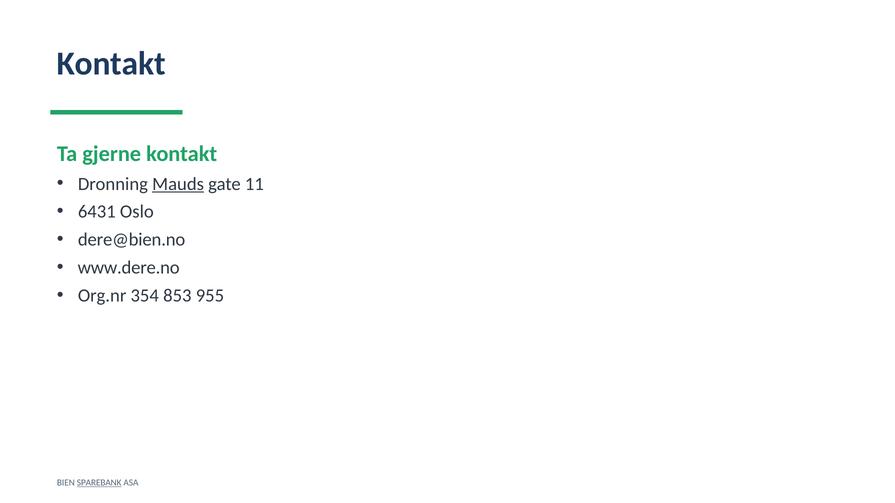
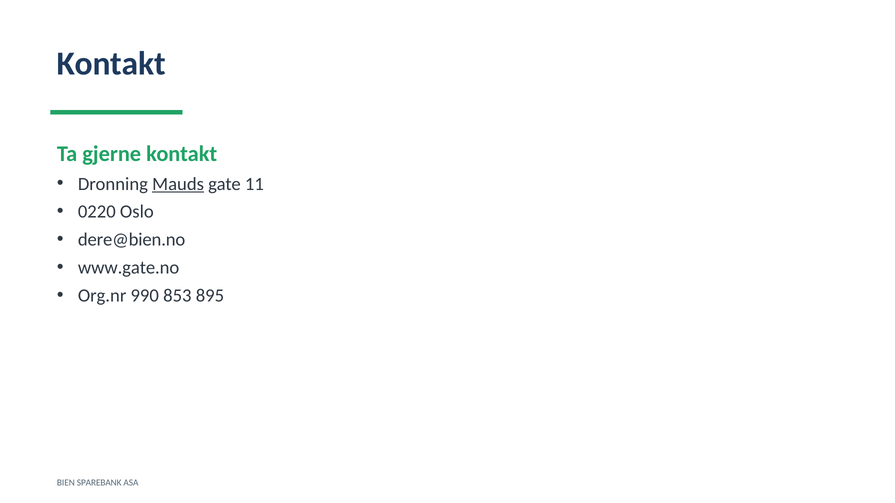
6431: 6431 -> 0220
www.dere.no: www.dere.no -> www.gate.no
354: 354 -> 990
955: 955 -> 895
SPAREBANK underline: present -> none
